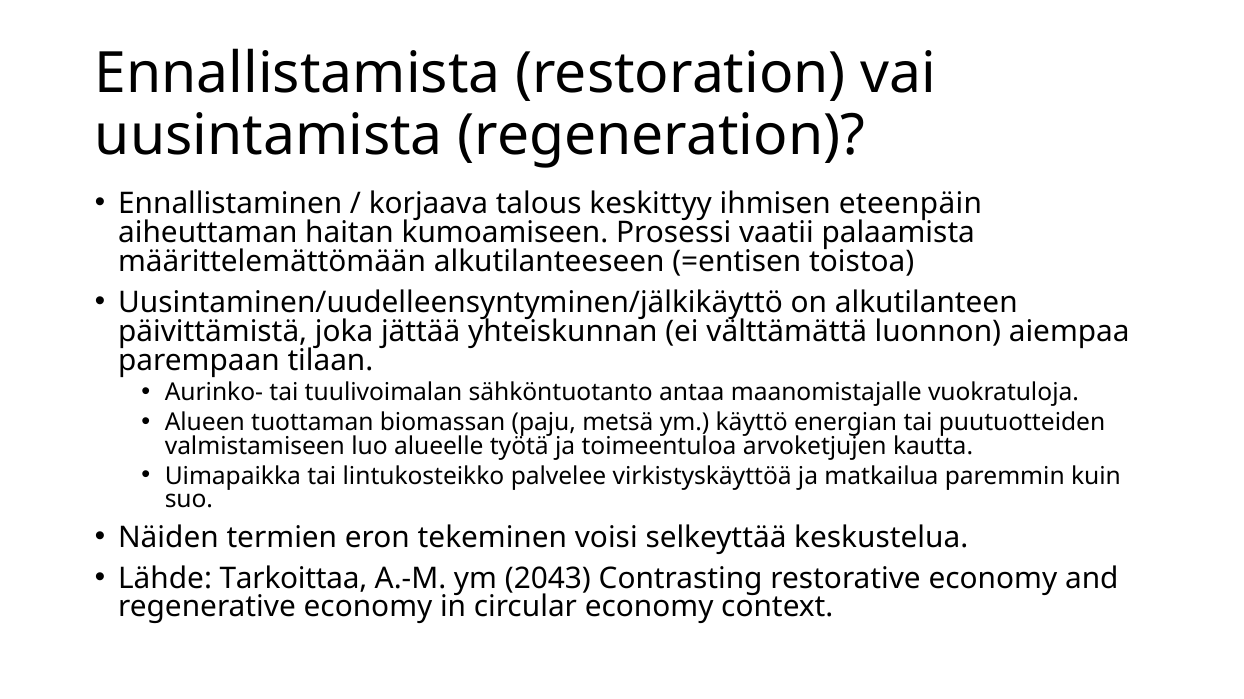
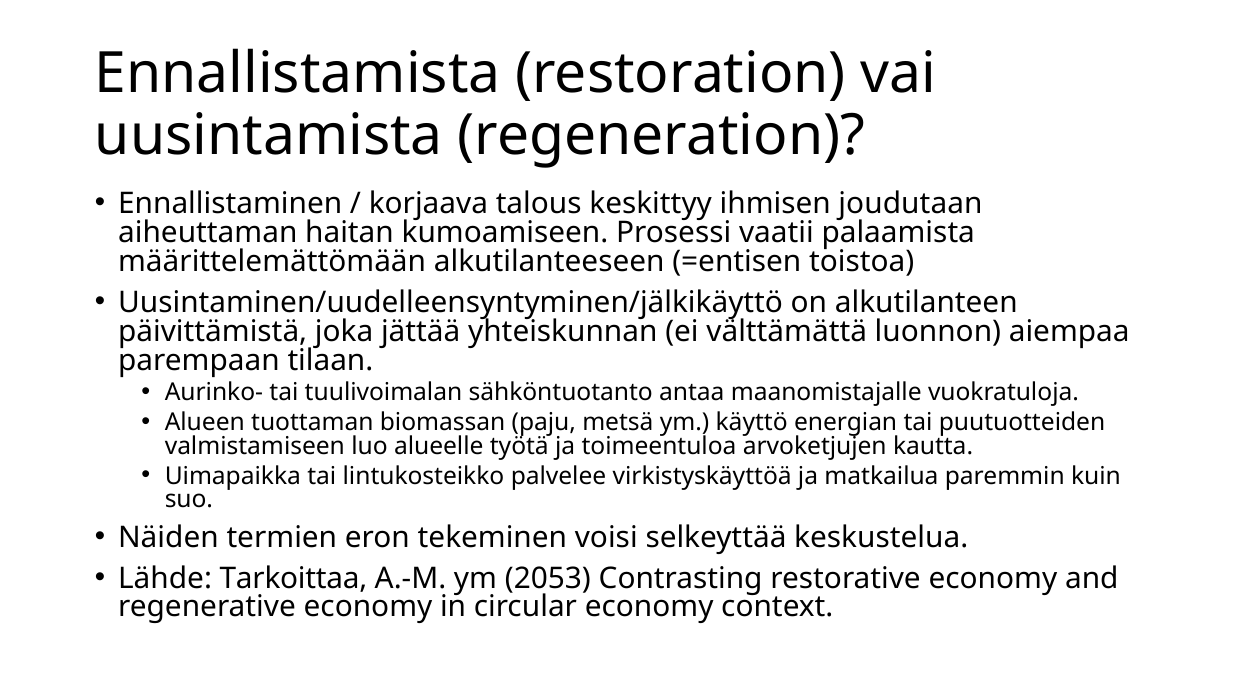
eteenpäin: eteenpäin -> joudutaan
2043: 2043 -> 2053
